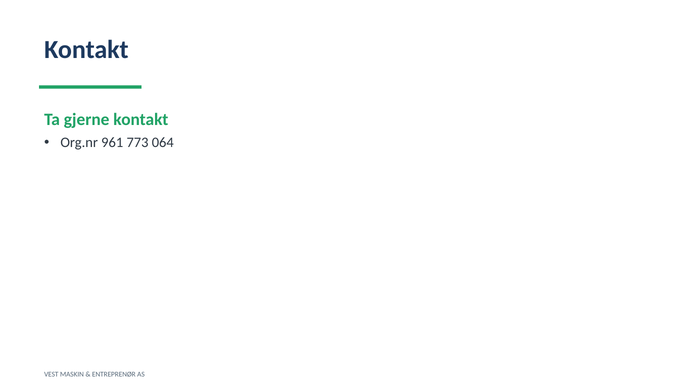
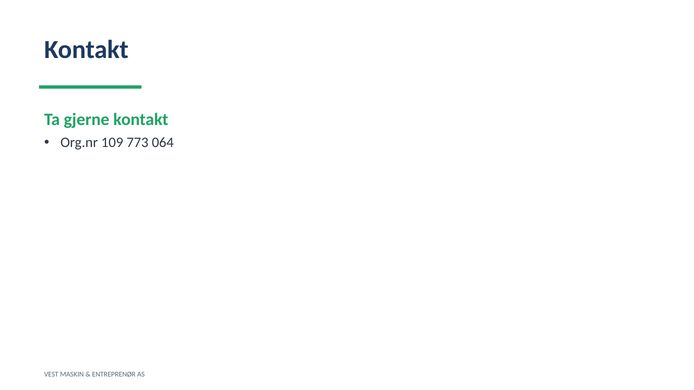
961: 961 -> 109
